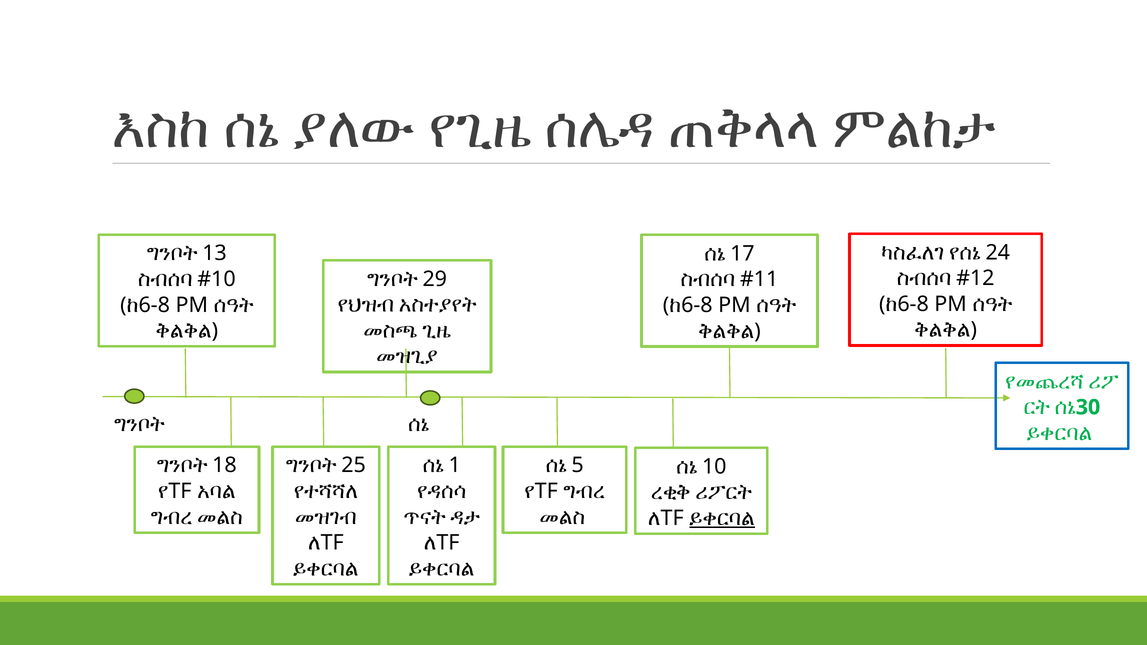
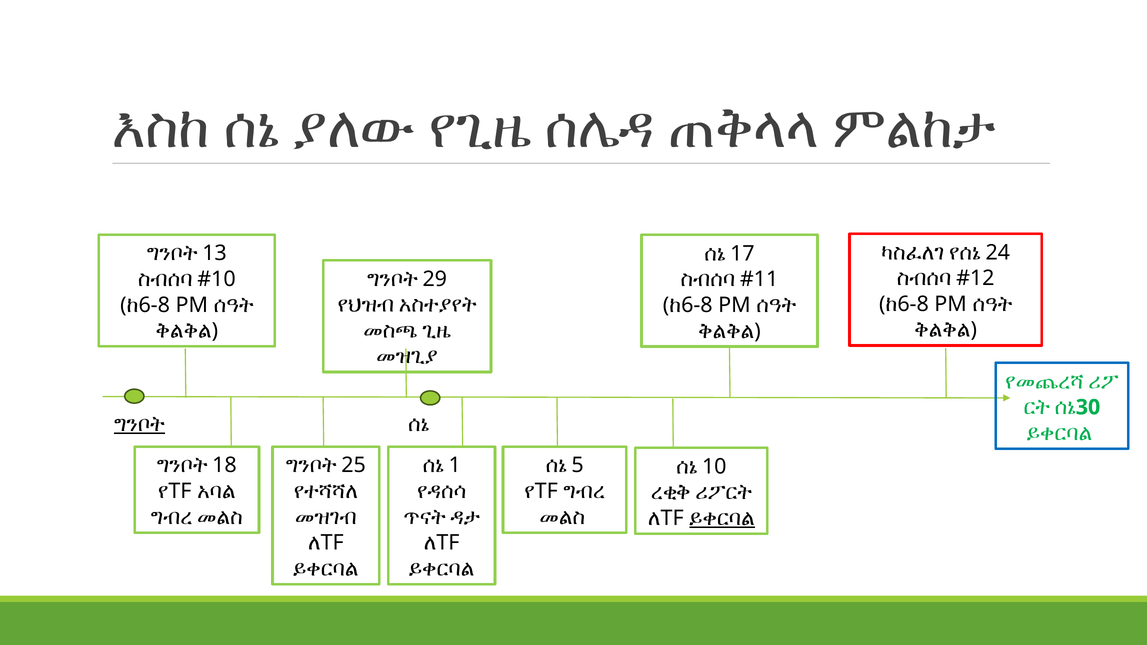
ግንቦት underline: none -> present
